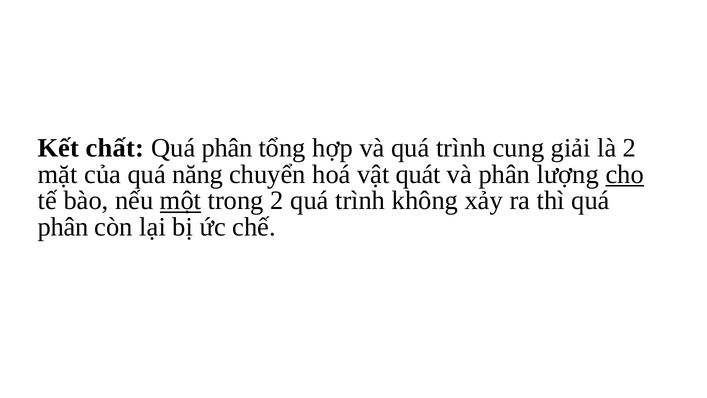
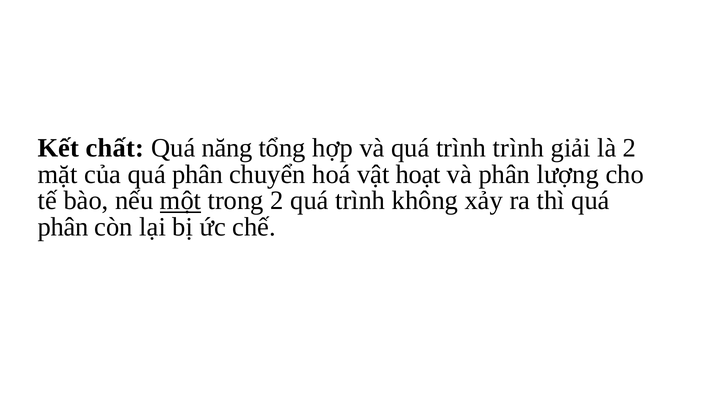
phân at (227, 148): phân -> năng
trình cung: cung -> trình
của quá năng: năng -> phân
quát: quát -> hoạt
cho underline: present -> none
